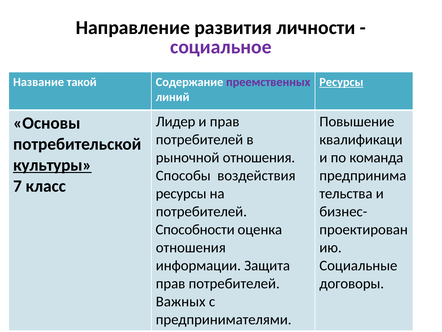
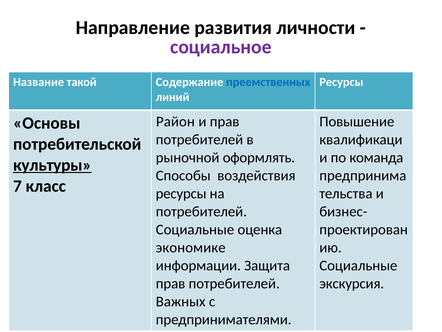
преемственных colour: purple -> blue
Ресурсы at (341, 82) underline: present -> none
Лидер: Лидер -> Район
рыночной отношения: отношения -> оформлять
Способности at (195, 229): Способности -> Социальные
отношения at (191, 247): отношения -> экономике
договоры: договоры -> экскурсия
